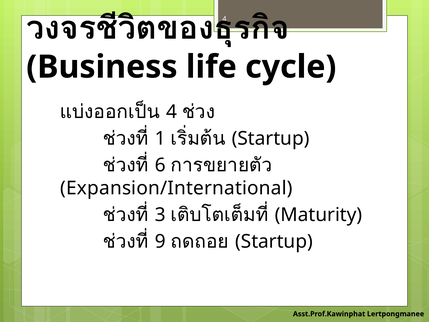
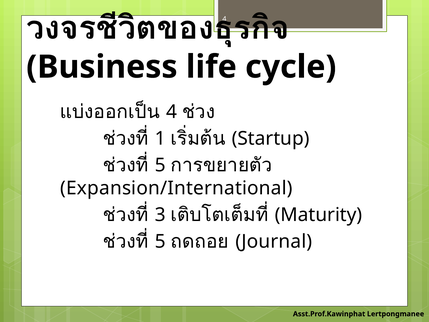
6 at (160, 165): 6 -> 5
9 at (160, 241): 9 -> 5
Startup at (274, 241): Startup -> Journal
